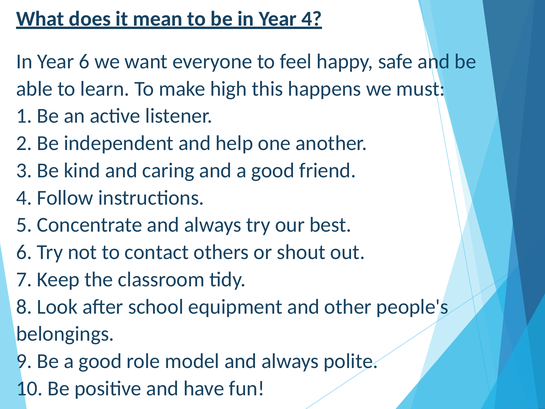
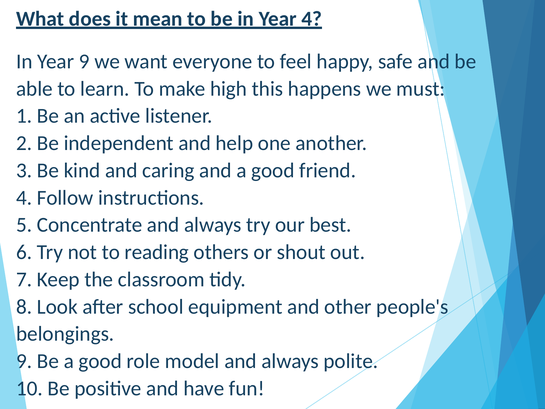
Year 6: 6 -> 9
contact: contact -> reading
